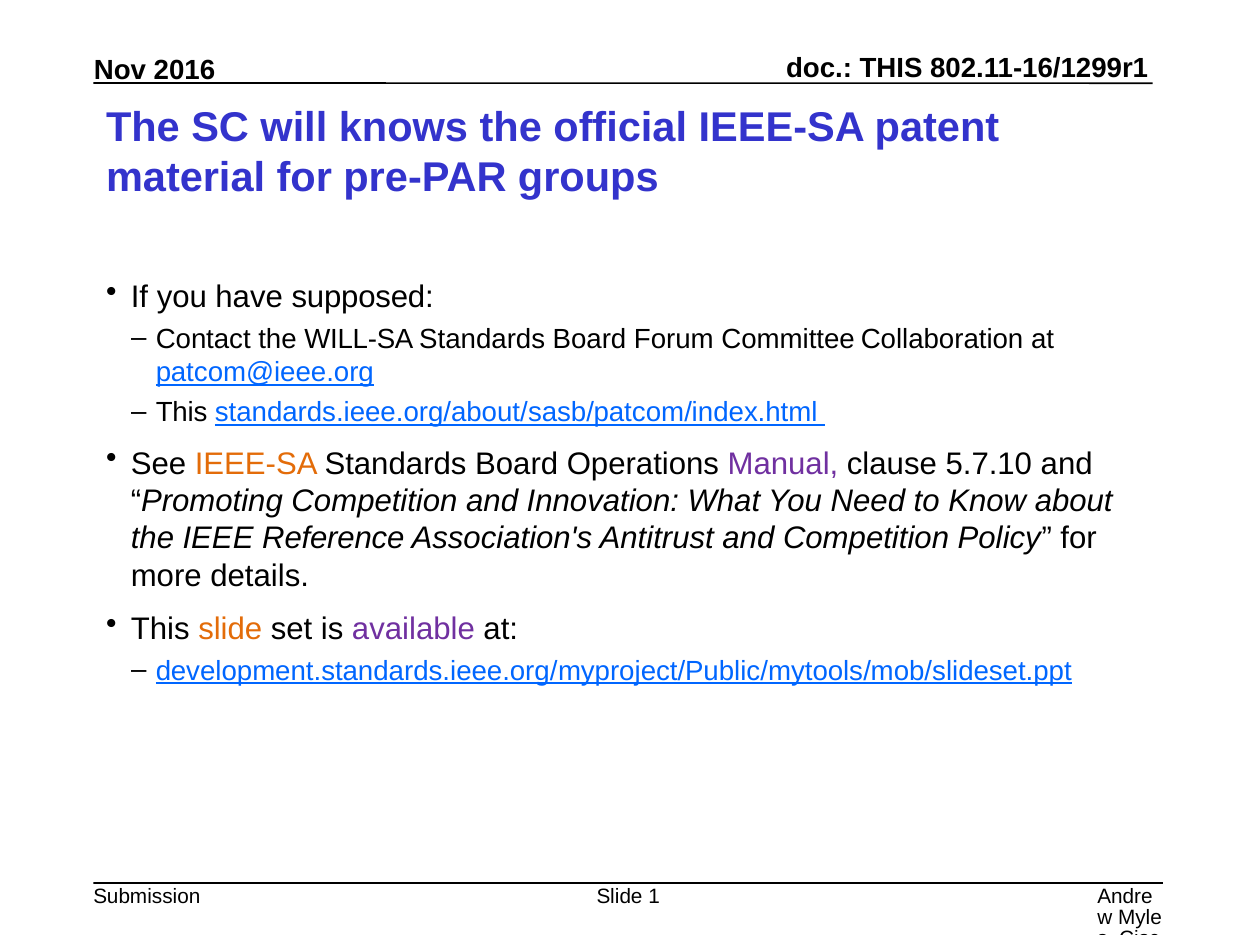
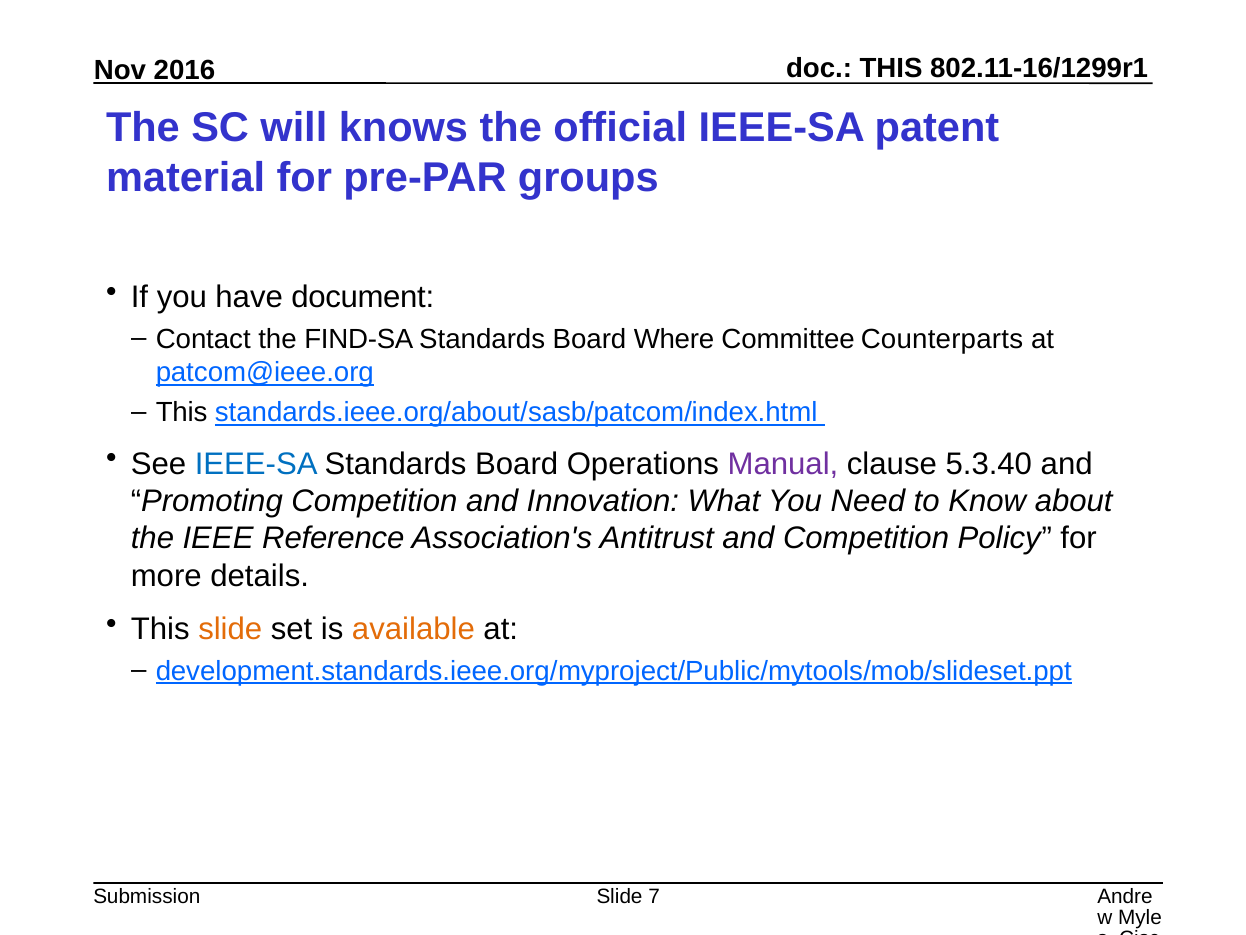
supposed: supposed -> document
WILL-SA: WILL-SA -> FIND-SA
Forum: Forum -> Where
Collaboration: Collaboration -> Counterparts
IEEE-SA at (256, 464) colour: orange -> blue
5.7.10: 5.7.10 -> 5.3.40
available colour: purple -> orange
1: 1 -> 7
